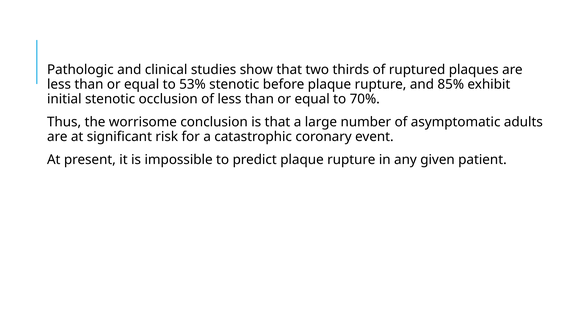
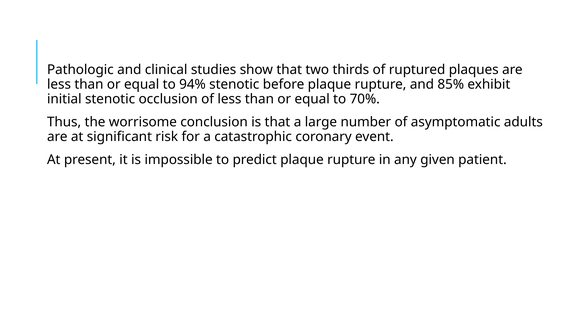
53%: 53% -> 94%
